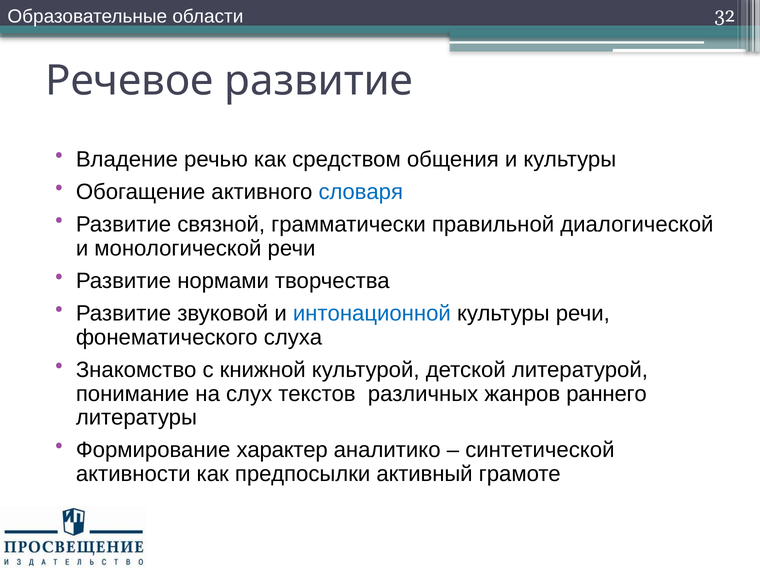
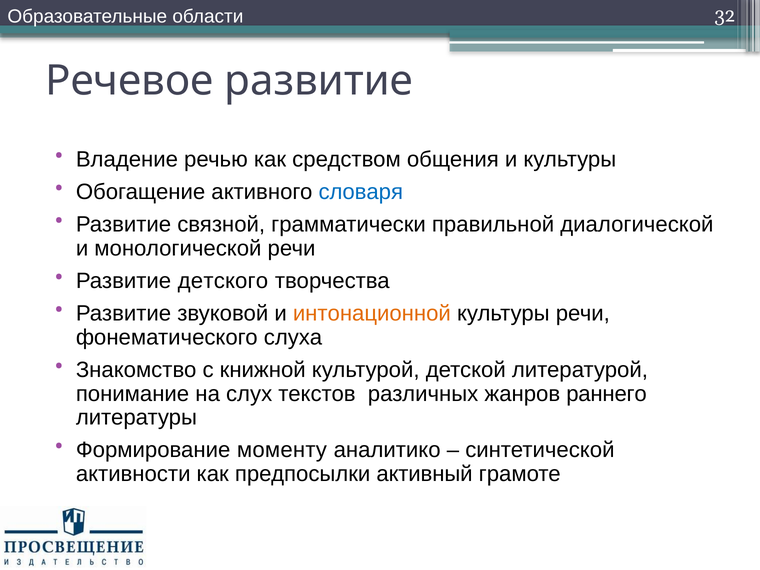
нормами: нормами -> детского
интонационной colour: blue -> orange
характер: характер -> моменту
